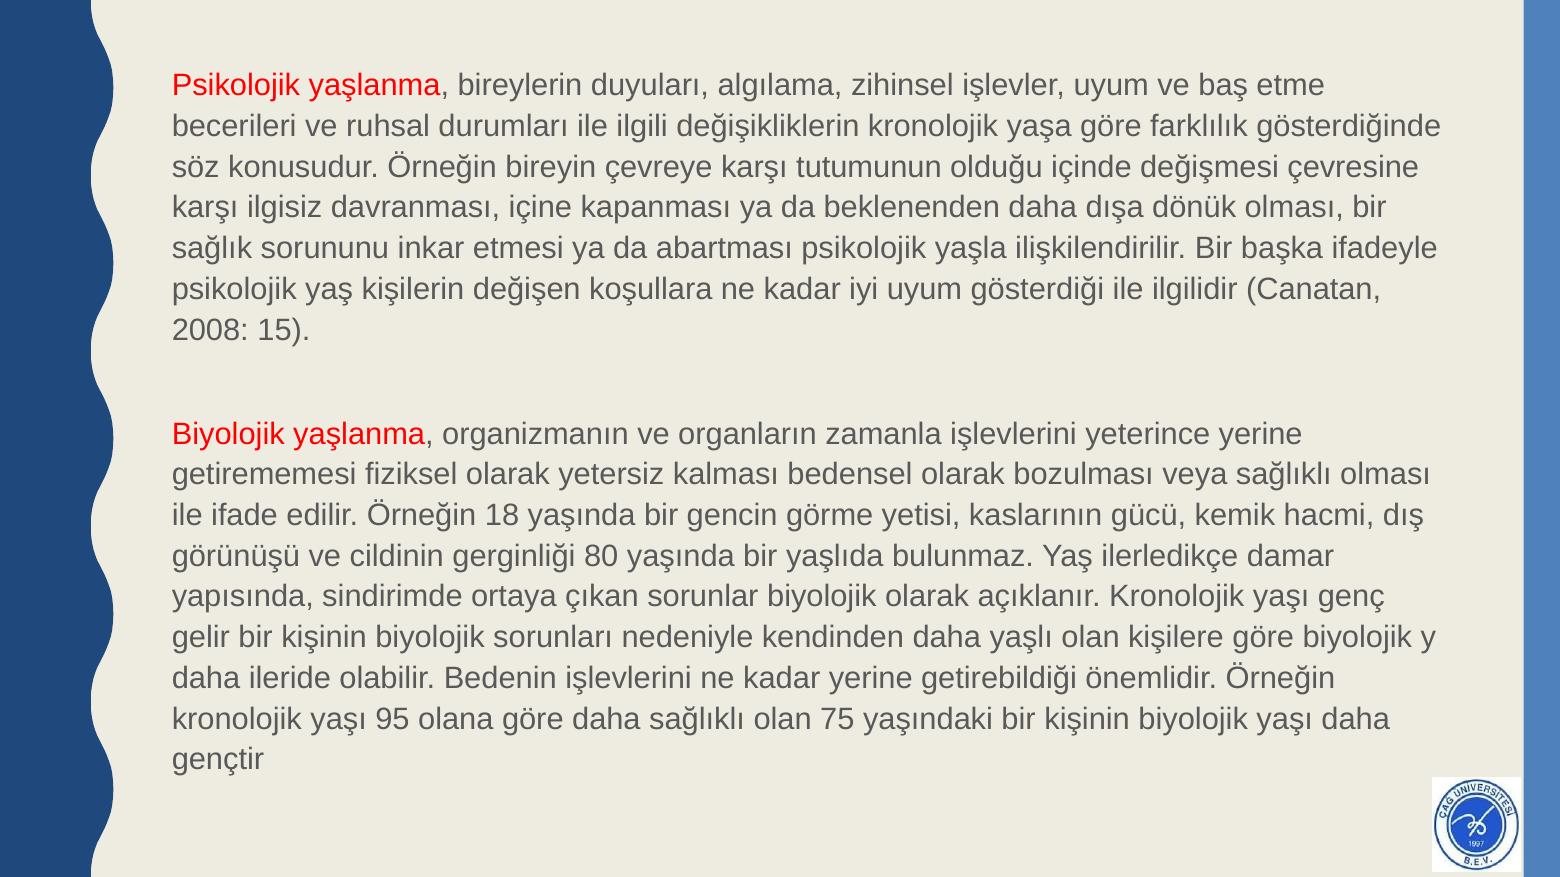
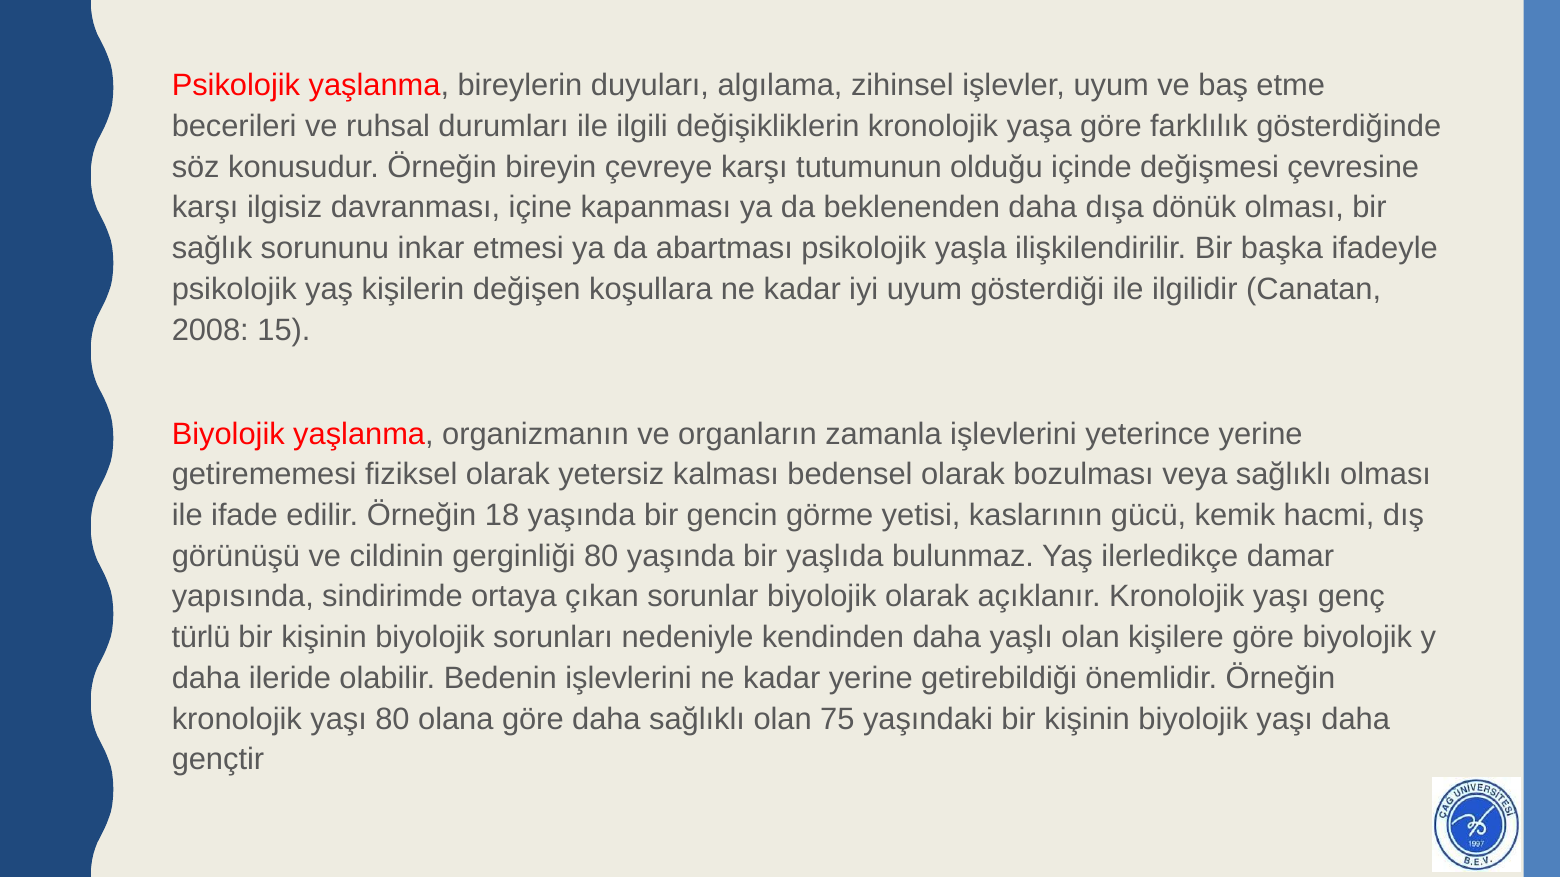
gelir: gelir -> türlü
yaşı 95: 95 -> 80
